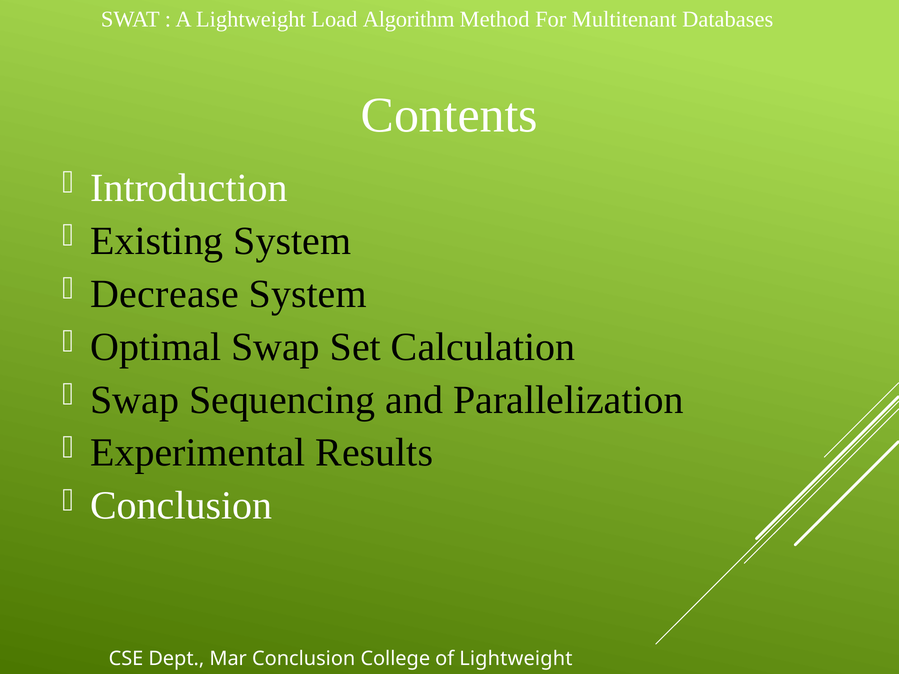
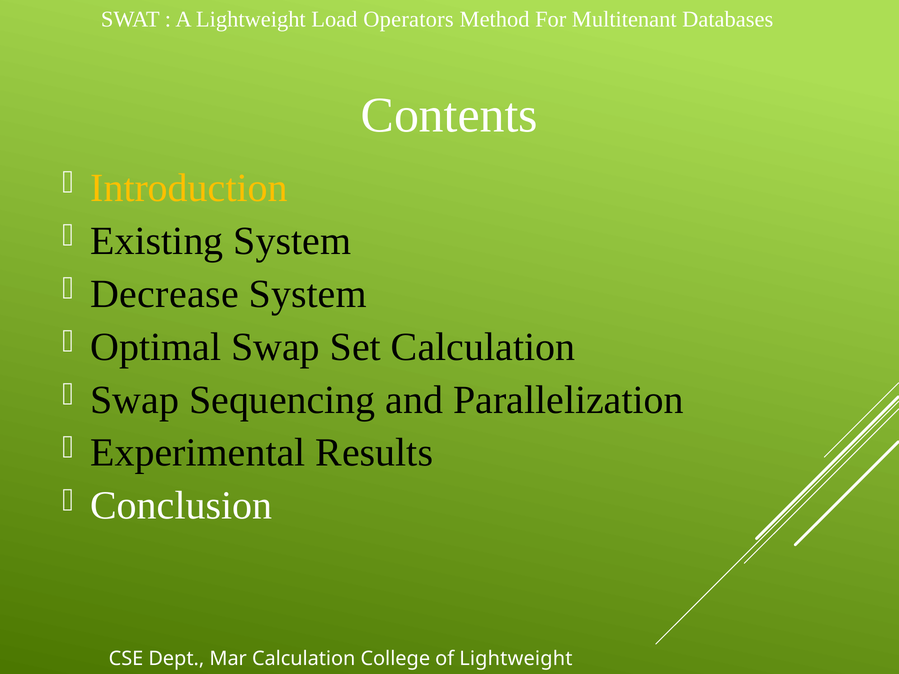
Algorithm: Algorithm -> Operators
Introduction colour: white -> yellow
Mar Conclusion: Conclusion -> Calculation
